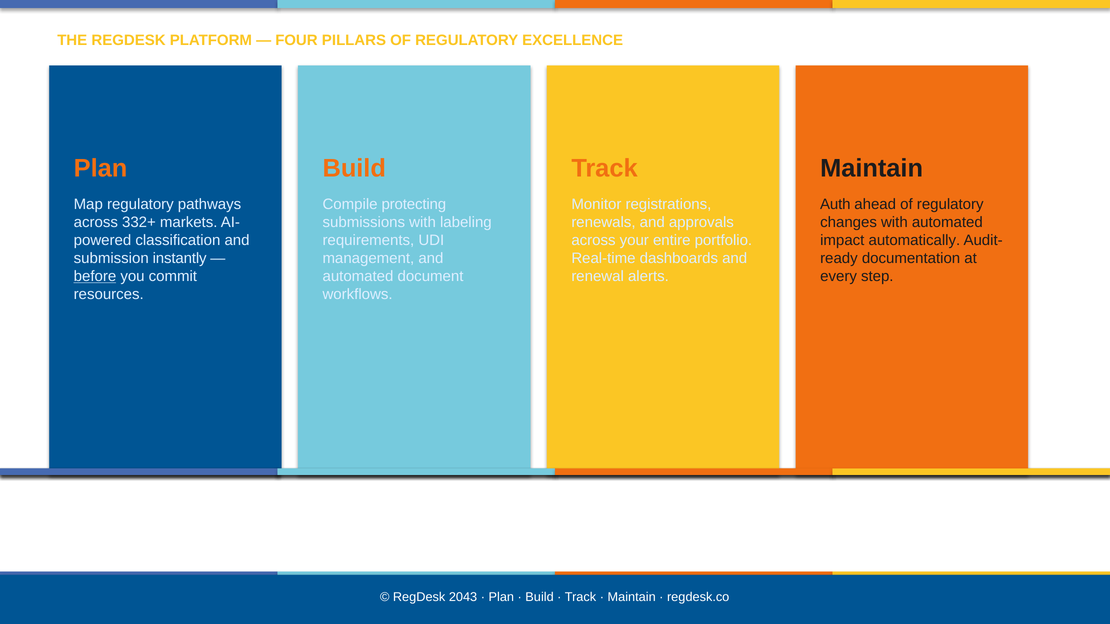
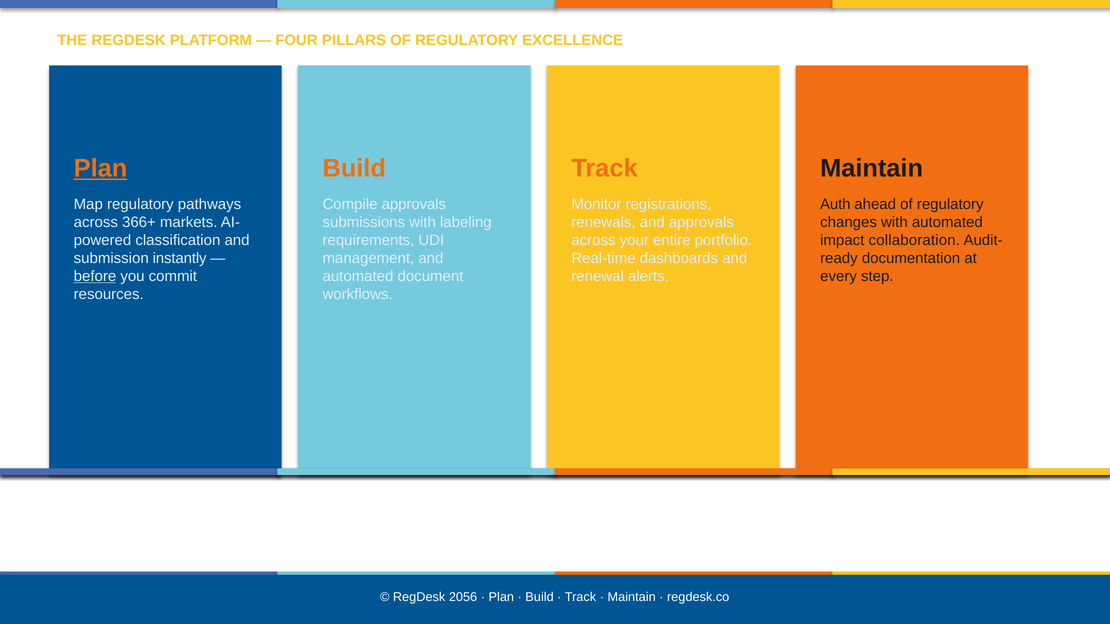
Plan at (101, 169) underline: none -> present
Compile protecting: protecting -> approvals
332+: 332+ -> 366+
automatically: automatically -> collaboration
2043: 2043 -> 2056
